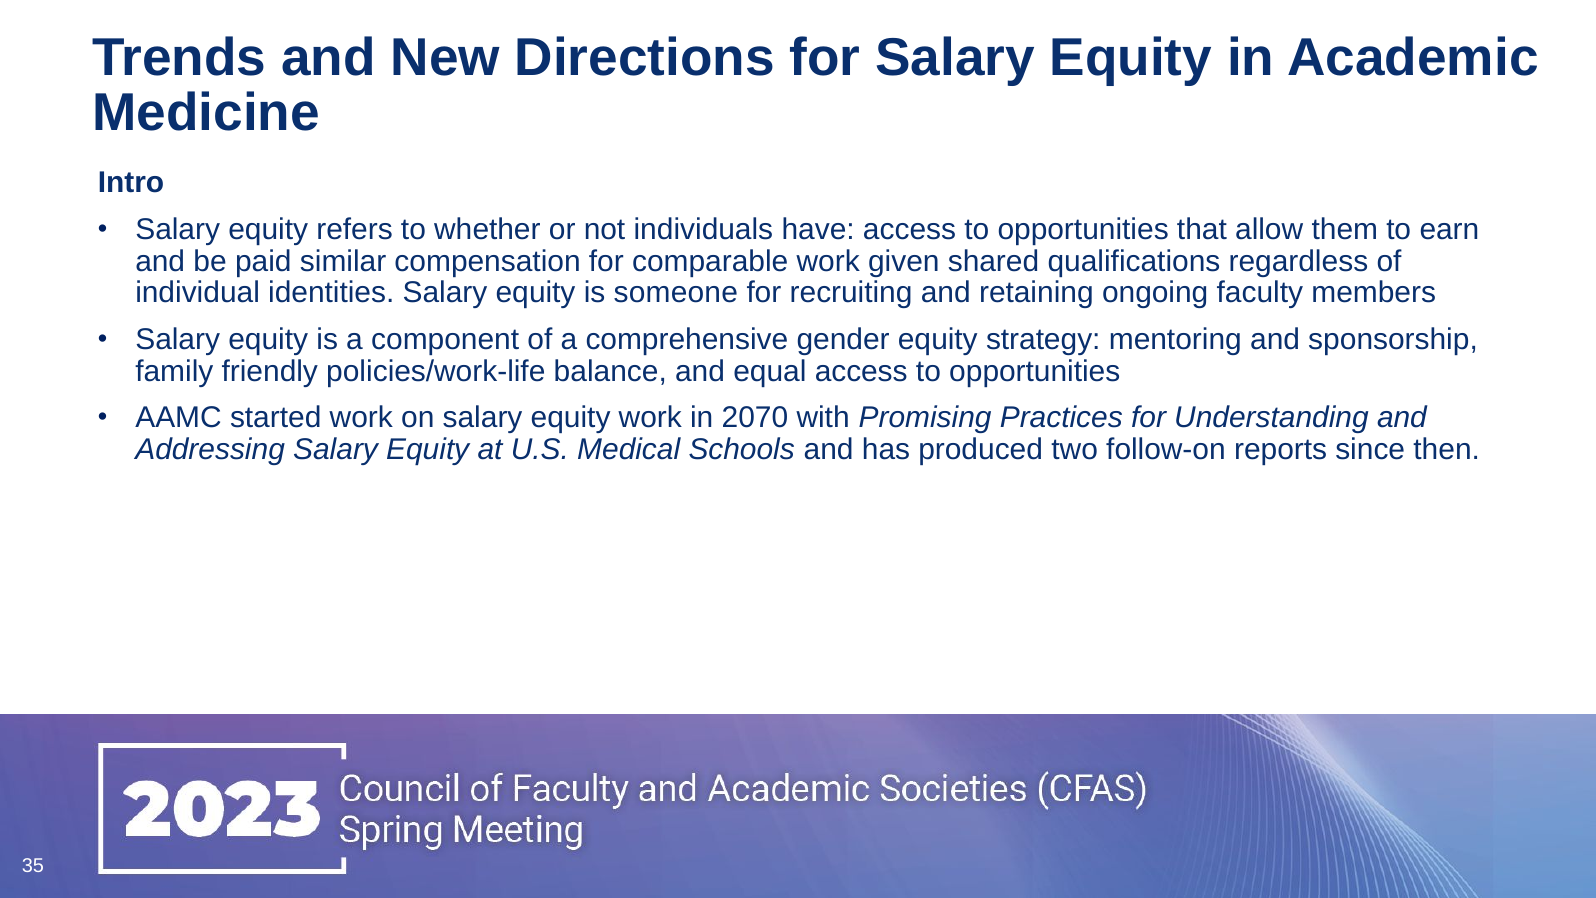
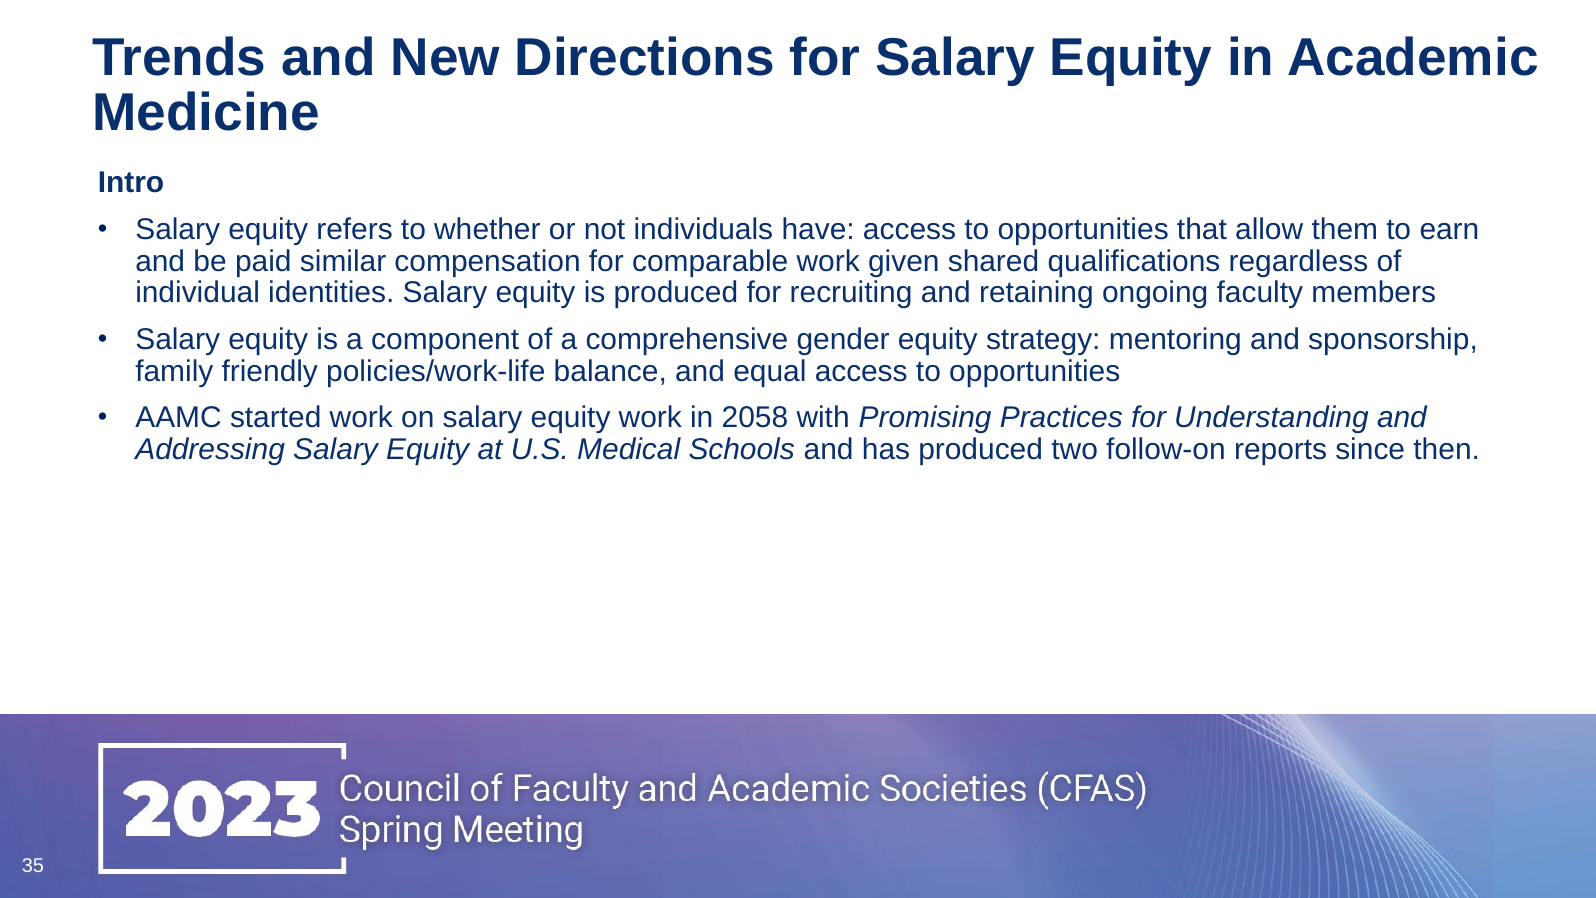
is someone: someone -> produced
2070: 2070 -> 2058
